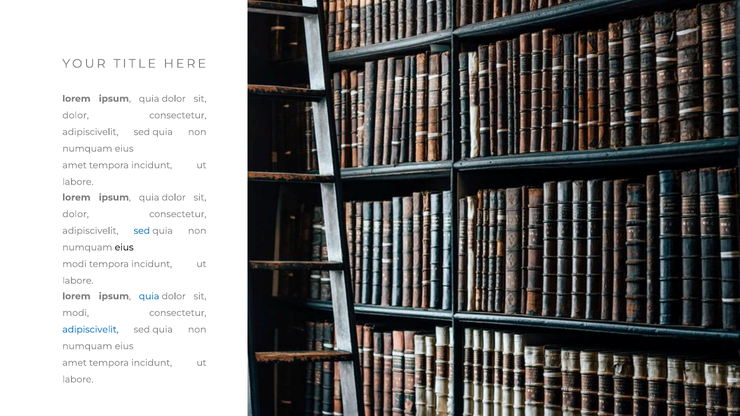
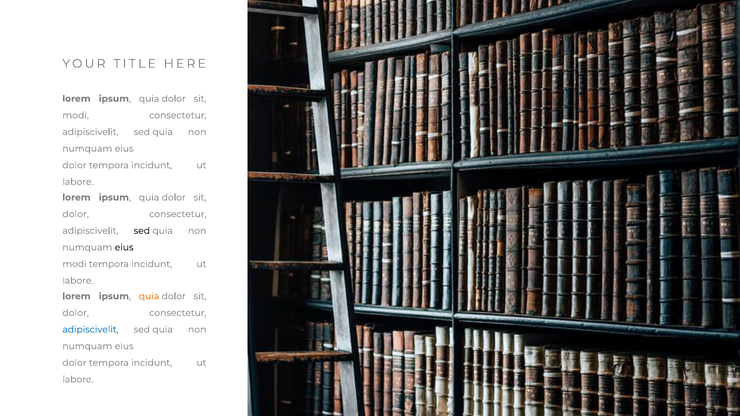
dolor at (76, 115): dolor -> modi
amet at (75, 165): amet -> dolor
sed at (142, 231) colour: blue -> black
quia at (149, 296) colour: blue -> orange
modi at (76, 313): modi -> dolor
amet at (75, 363): amet -> dolor
